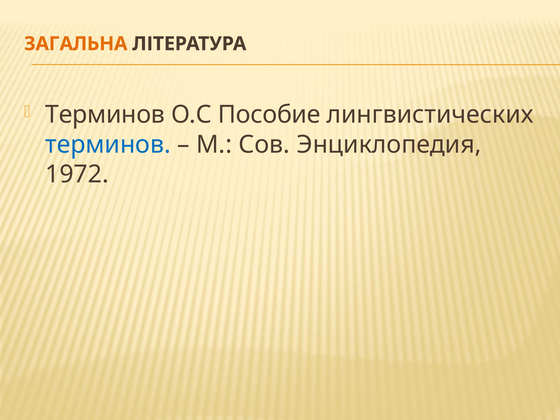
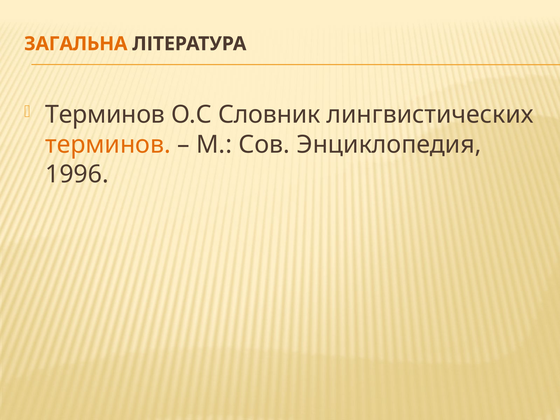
Пособие: Пособие -> Словник
терминов at (108, 144) colour: blue -> orange
1972: 1972 -> 1996
